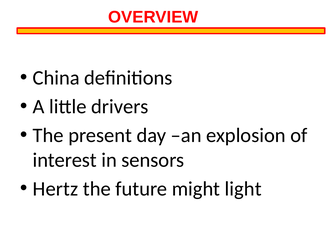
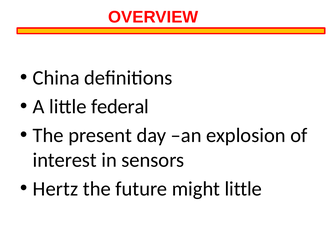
drivers: drivers -> federal
might light: light -> little
